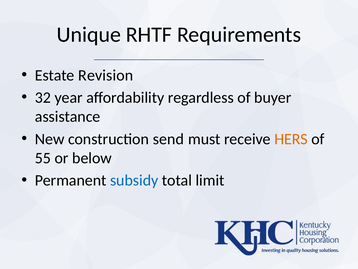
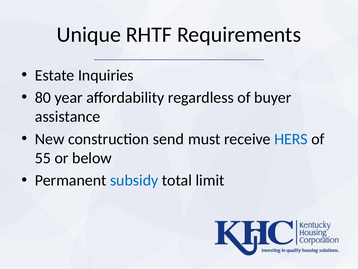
Revision: Revision -> Inquiries
32: 32 -> 80
HERS colour: orange -> blue
